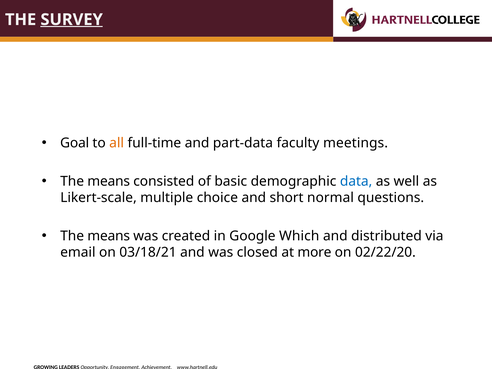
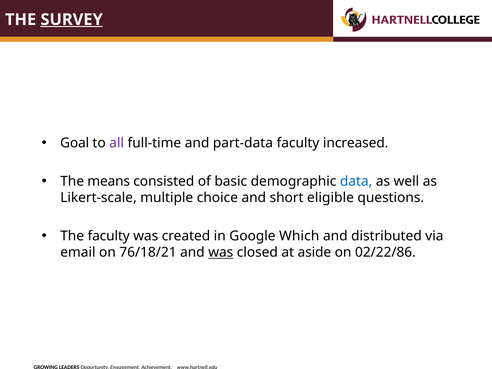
all colour: orange -> purple
meetings: meetings -> increased
normal: normal -> eligible
means at (109, 236): means -> faculty
03/18/21: 03/18/21 -> 76/18/21
was at (221, 252) underline: none -> present
more: more -> aside
02/22/20: 02/22/20 -> 02/22/86
